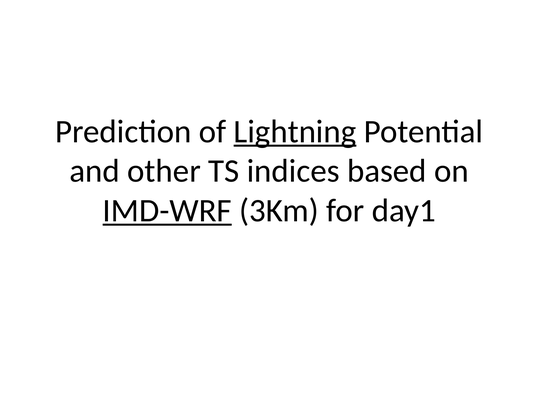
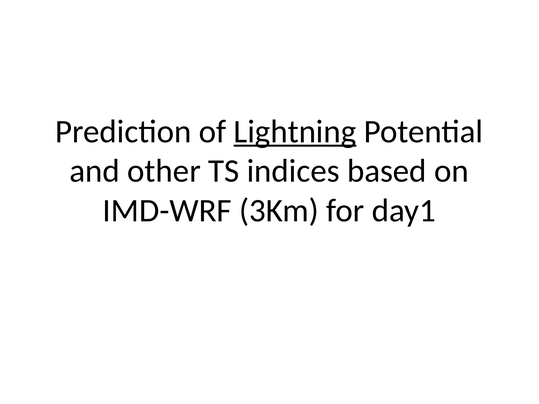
IMD-WRF underline: present -> none
